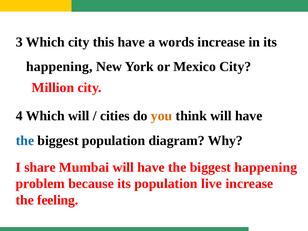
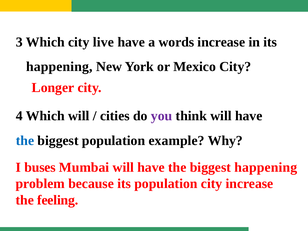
this: this -> live
Million: Million -> Longer
you colour: orange -> purple
diagram: diagram -> example
share: share -> buses
population live: live -> city
